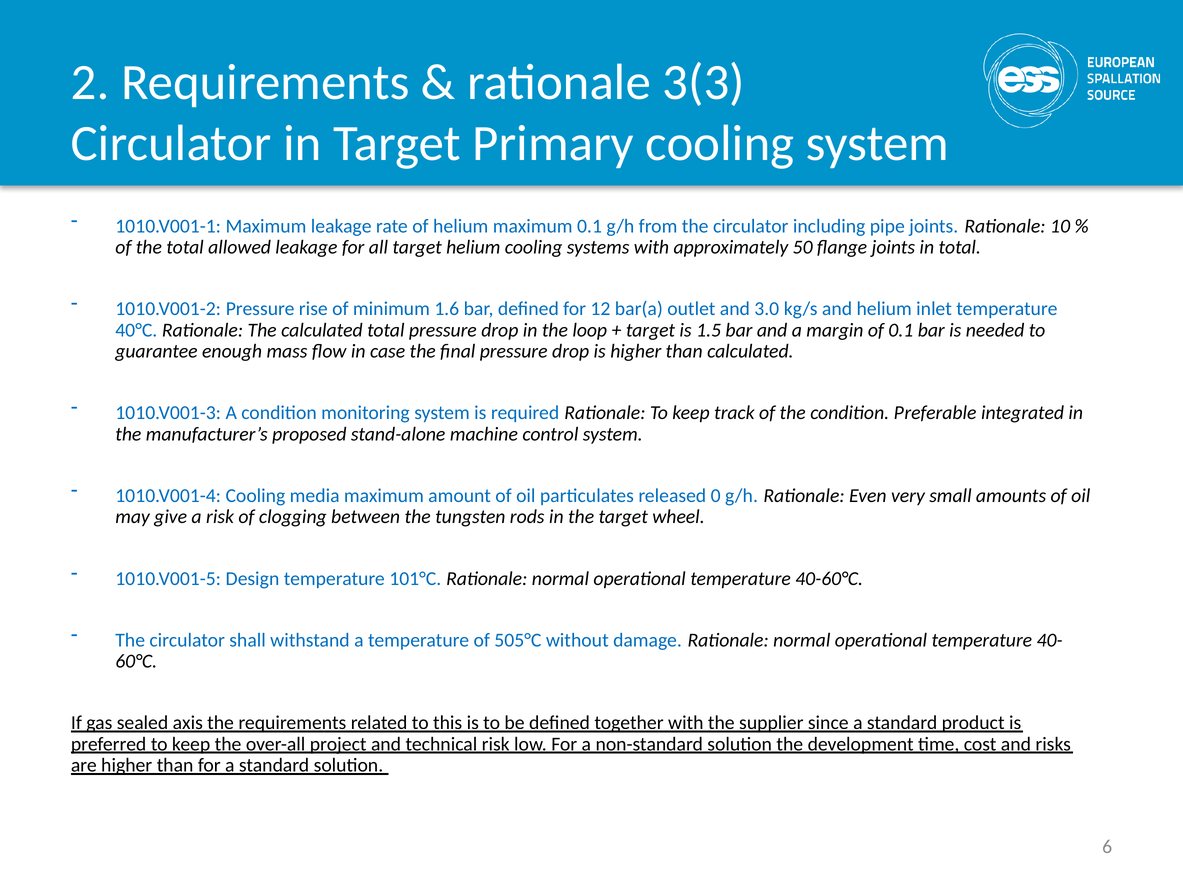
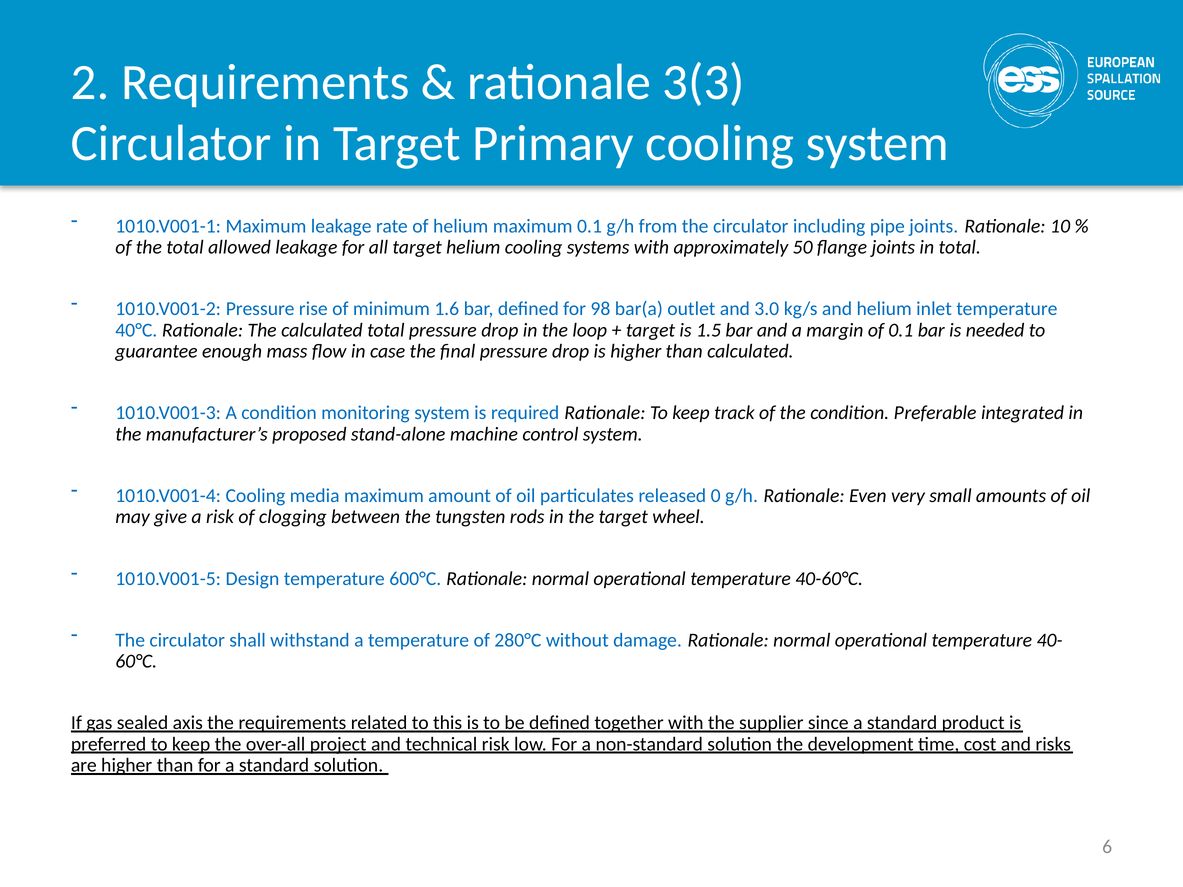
12: 12 -> 98
101°C: 101°C -> 600°C
505°C: 505°C -> 280°C
